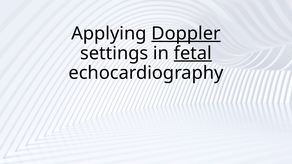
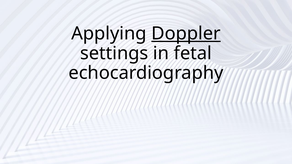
fetal underline: present -> none
